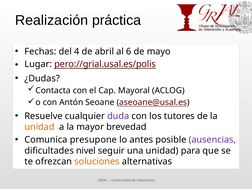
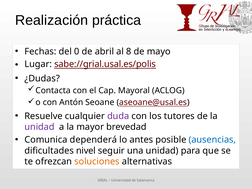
4: 4 -> 0
6: 6 -> 8
pero://grial.usal.es/polis: pero://grial.usal.es/polis -> sabe://grial.usal.es/polis
unidad at (40, 127) colour: orange -> purple
presupone: presupone -> dependerá
ausencias colour: purple -> blue
